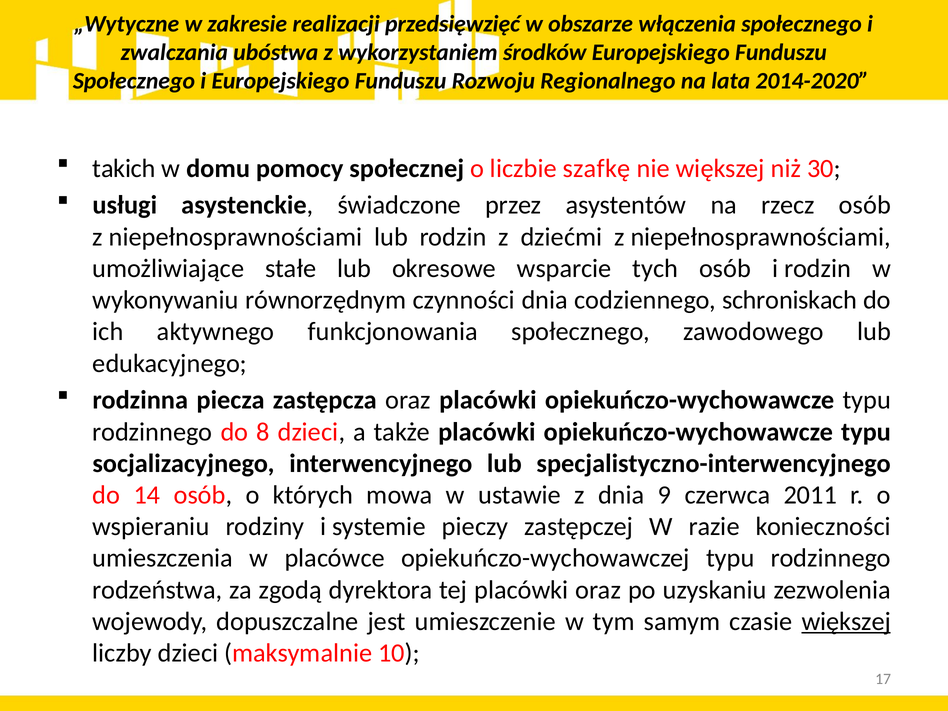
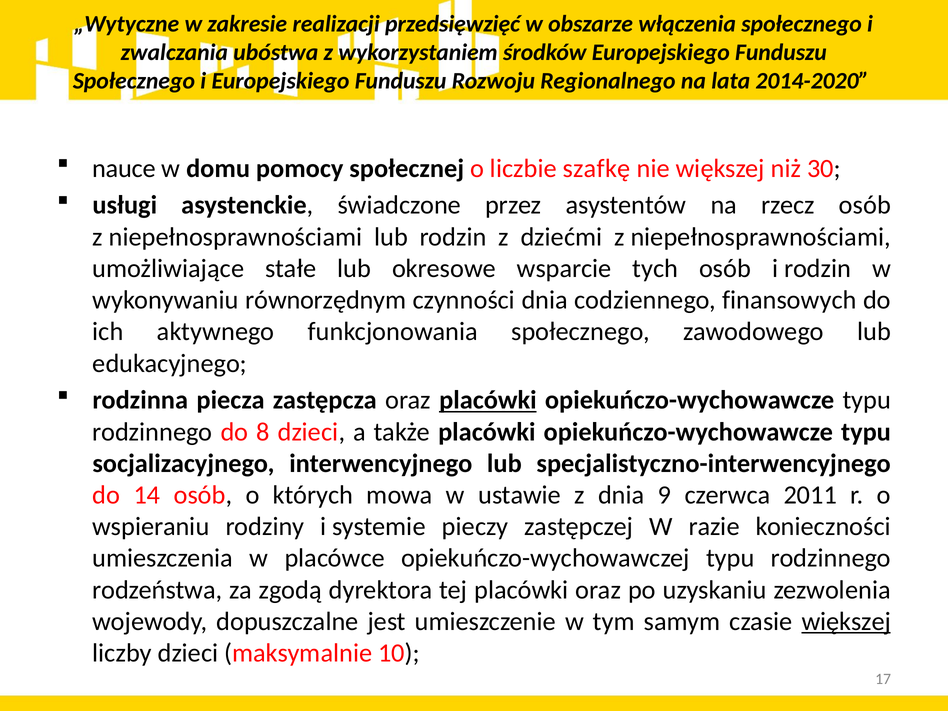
takich: takich -> nauce
schroniskach: schroniskach -> finansowych
placówki at (488, 400) underline: none -> present
